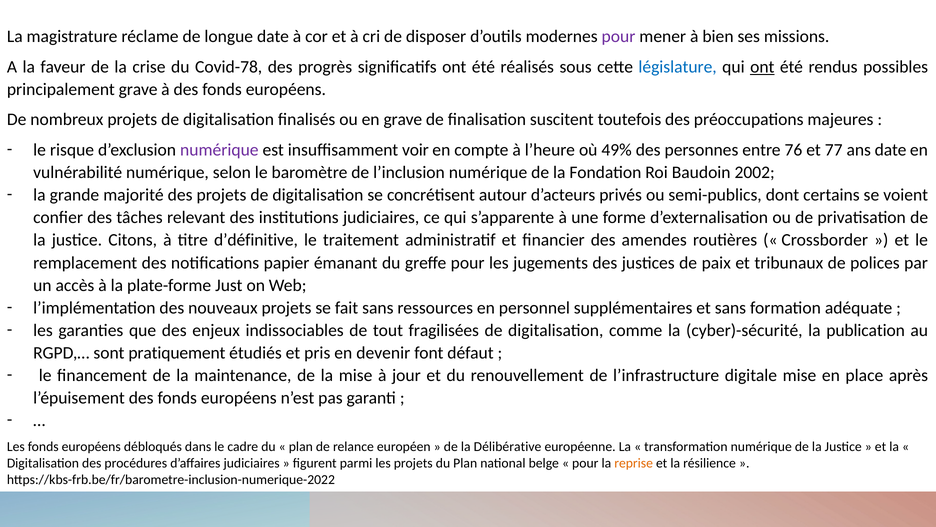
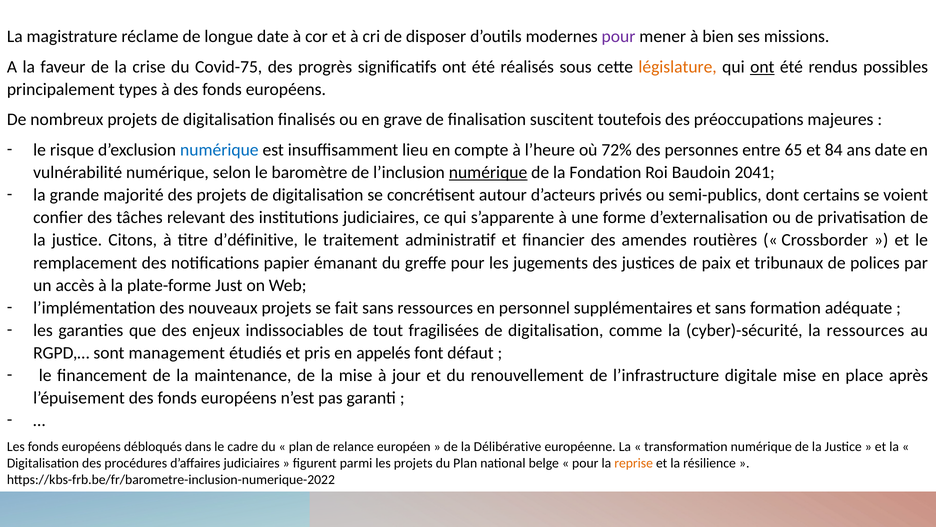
Covid-78: Covid-78 -> Covid-75
législature colour: blue -> orange
principalement grave: grave -> types
numérique at (219, 150) colour: purple -> blue
voir: voir -> lieu
49%: 49% -> 72%
76: 76 -> 65
77: 77 -> 84
numérique at (488, 172) underline: none -> present
2002: 2002 -> 2041
la publication: publication -> ressources
pratiquement: pratiquement -> management
devenir: devenir -> appelés
